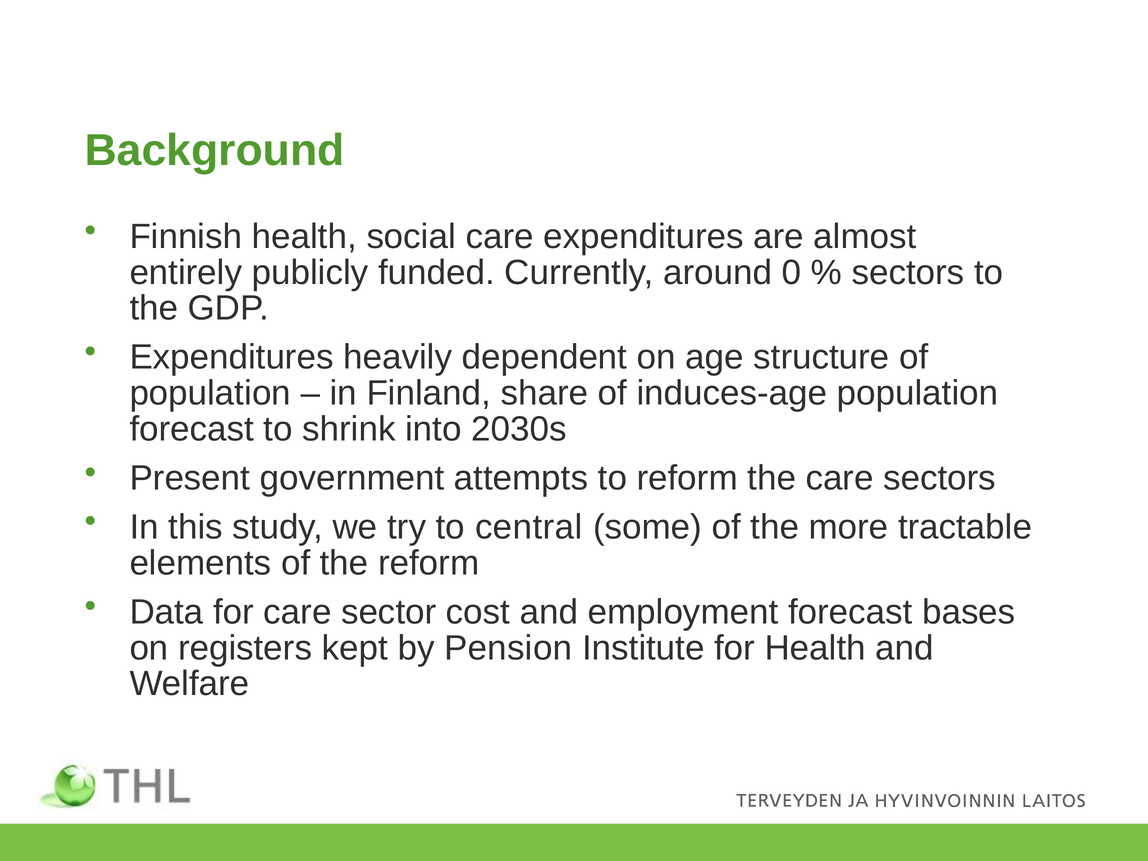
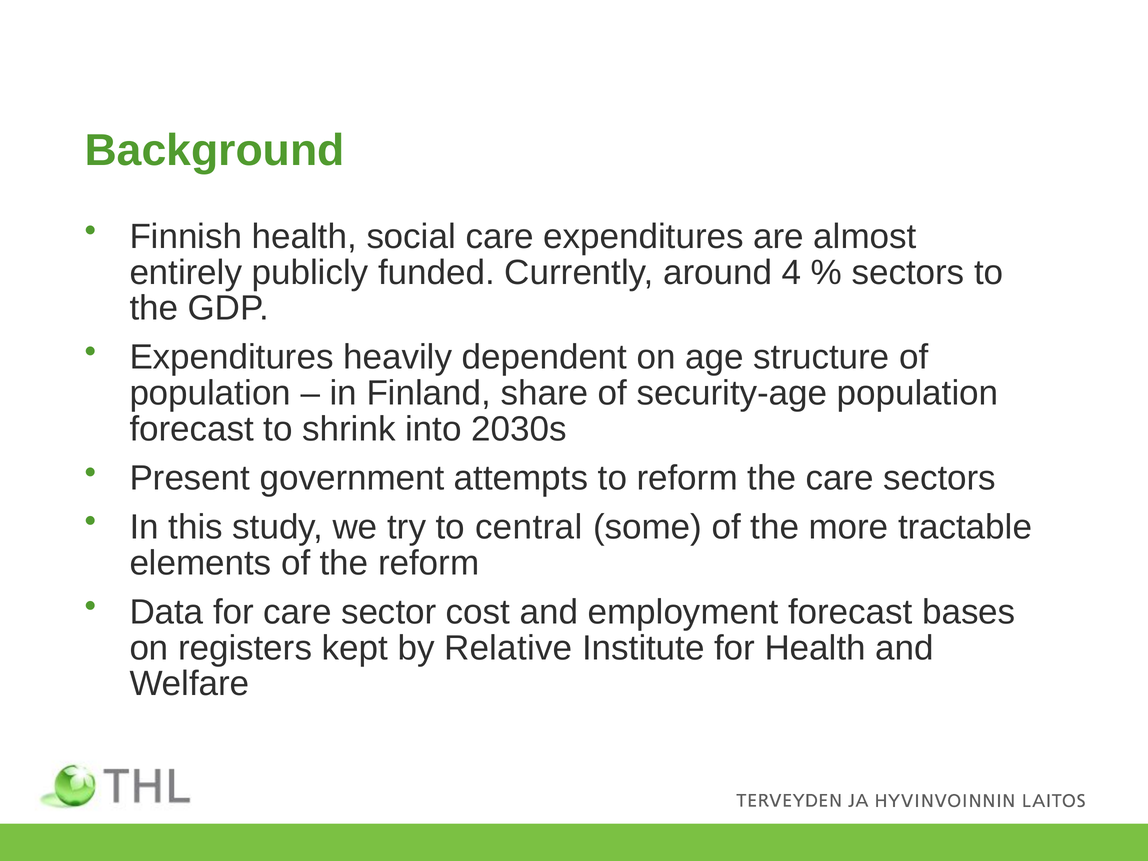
0: 0 -> 4
induces-age: induces-age -> security-age
Pension: Pension -> Relative
